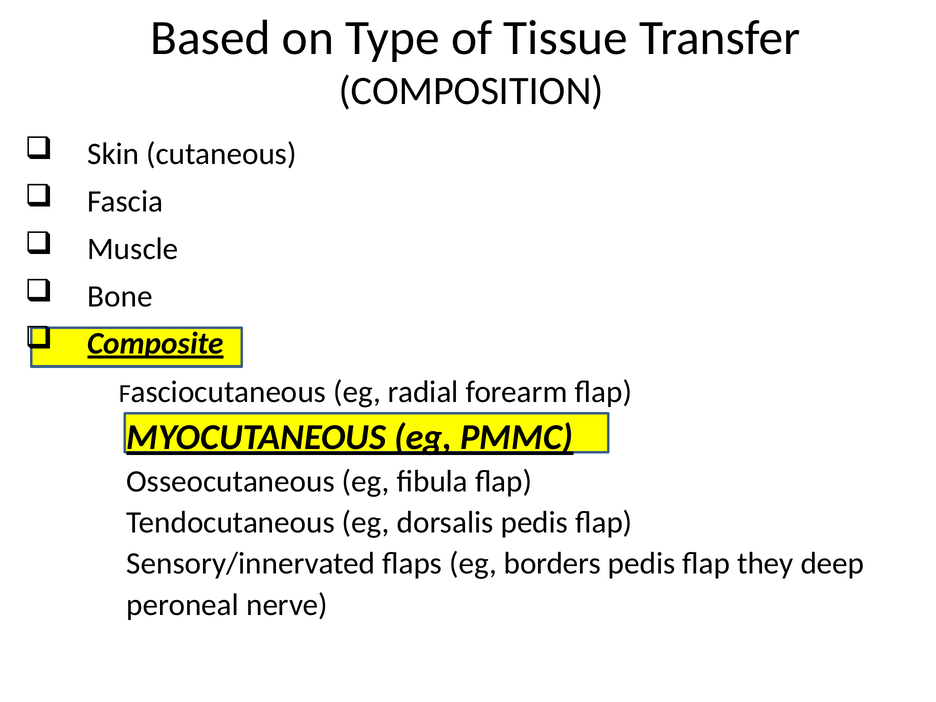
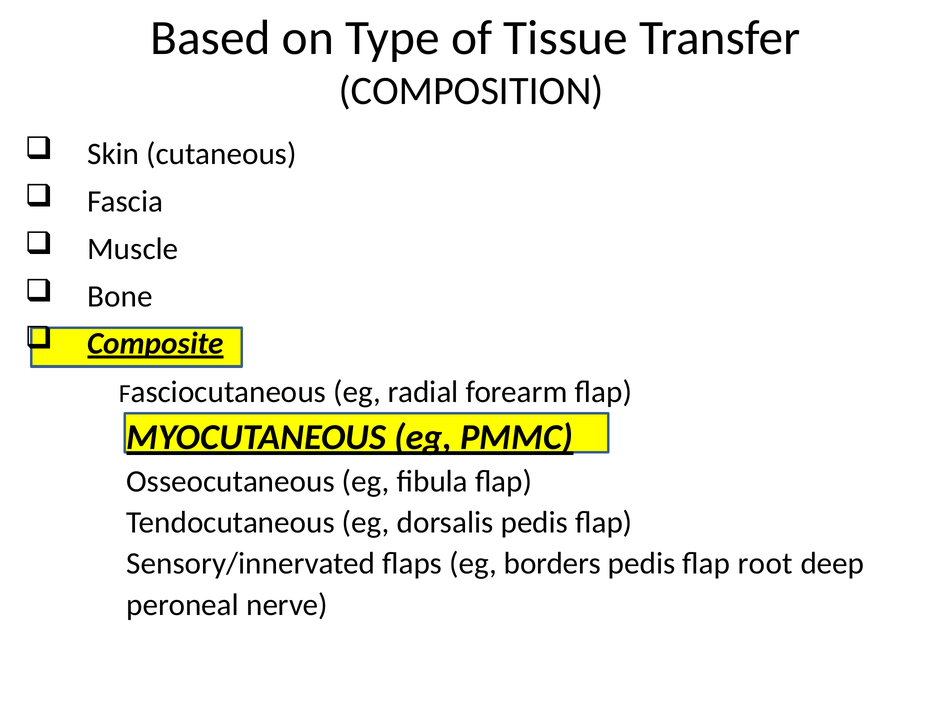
they: they -> root
